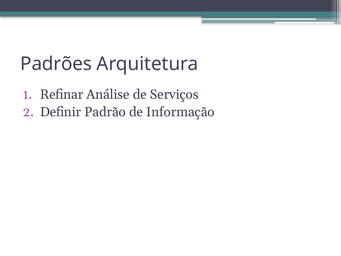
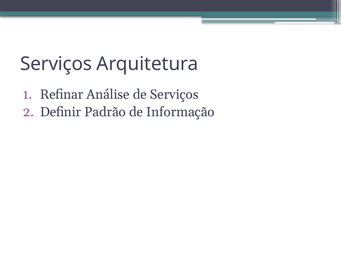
Padrões at (56, 64): Padrões -> Serviços
